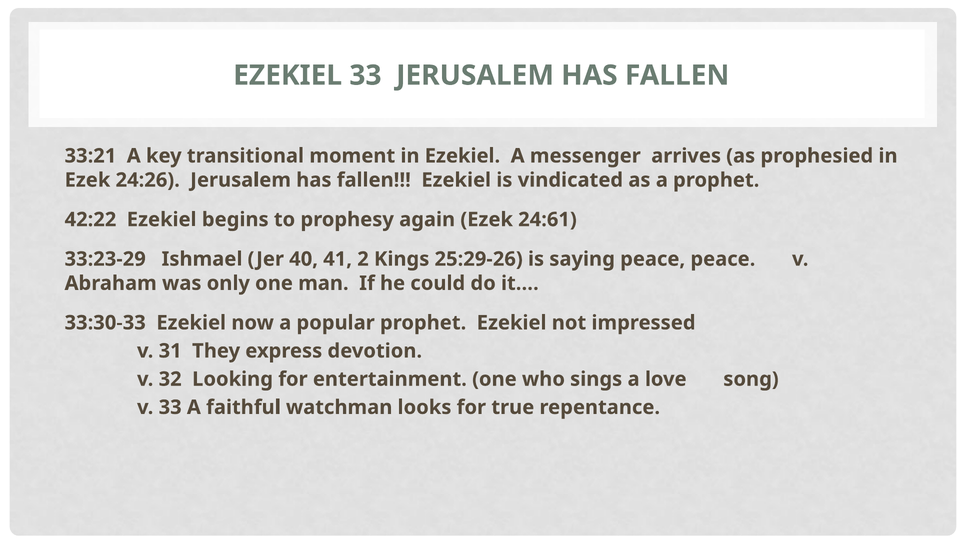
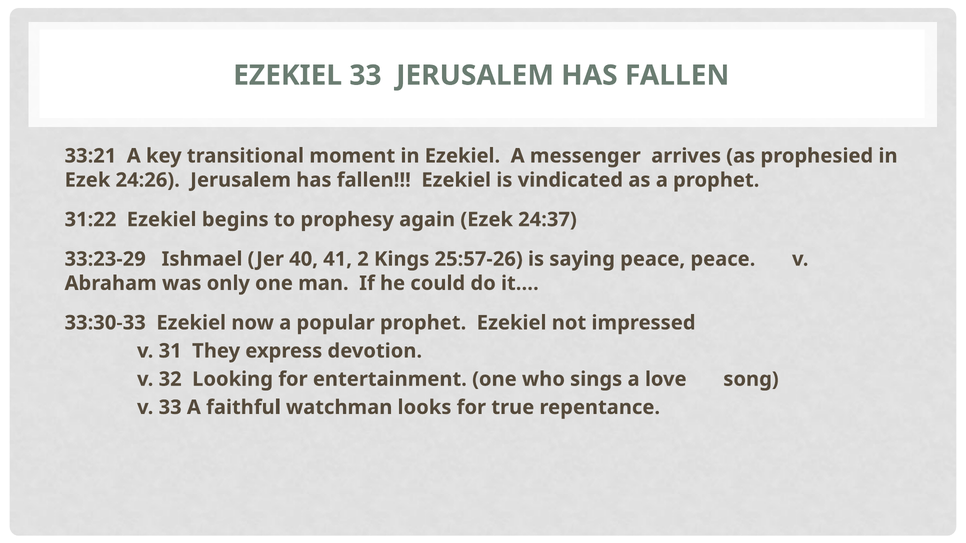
42:22: 42:22 -> 31:22
24:61: 24:61 -> 24:37
25:29-26: 25:29-26 -> 25:57-26
